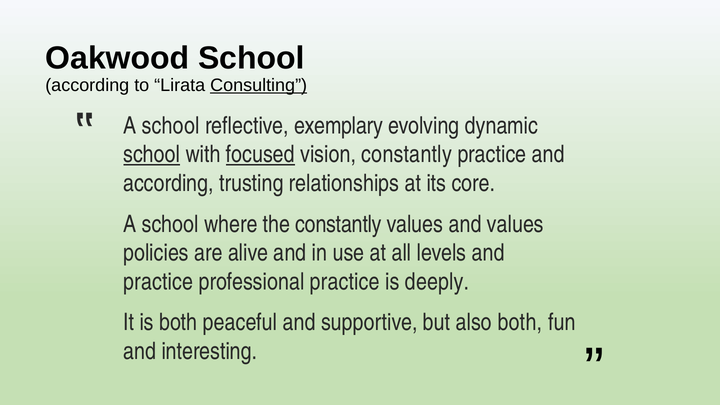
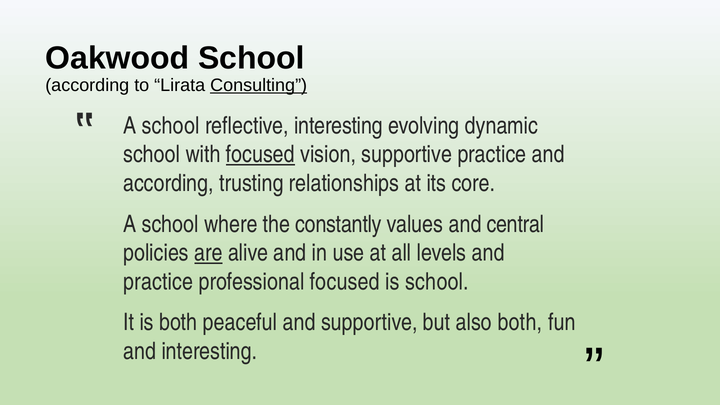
reflective exemplary: exemplary -> interesting
school at (152, 155) underline: present -> none
vision constantly: constantly -> supportive
and values: values -> central
are underline: none -> present
professional practice: practice -> focused
is deeply: deeply -> school
